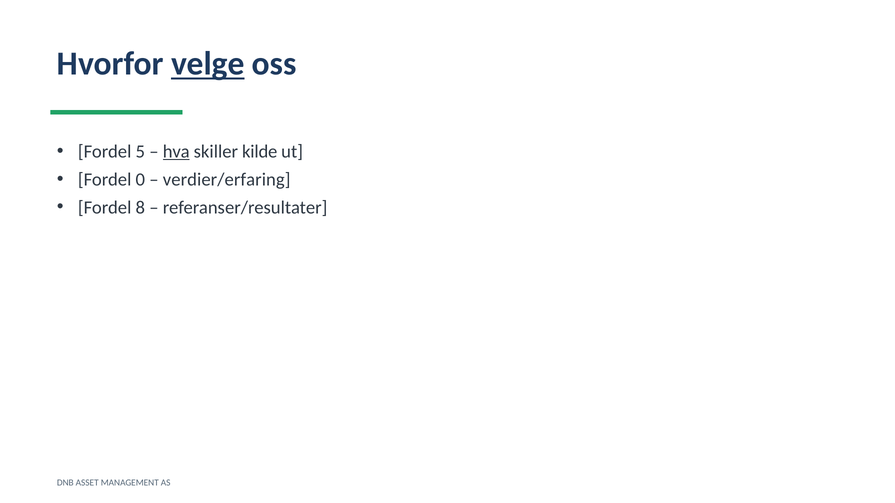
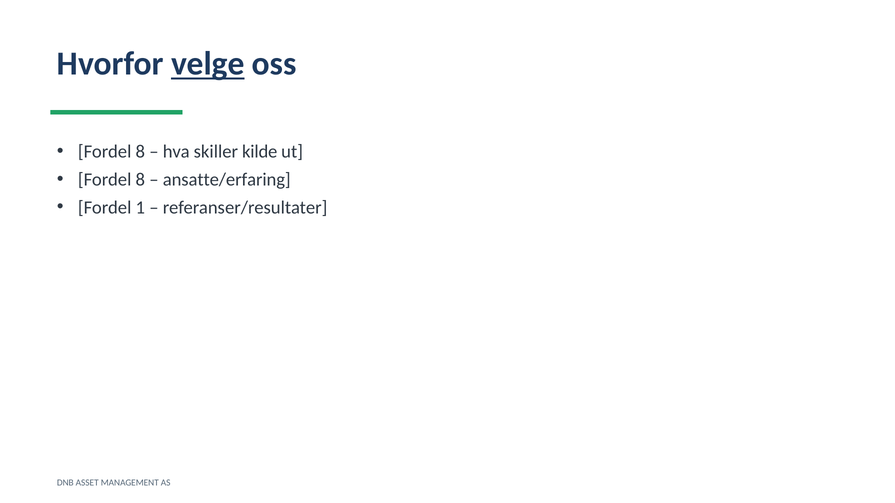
5 at (140, 152): 5 -> 8
hva underline: present -> none
0 at (140, 180): 0 -> 8
verdier/erfaring: verdier/erfaring -> ansatte/erfaring
8: 8 -> 1
